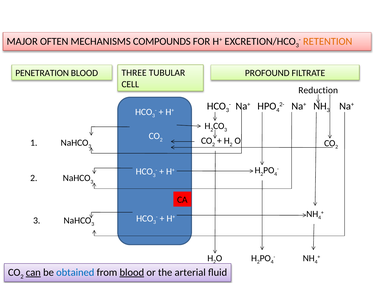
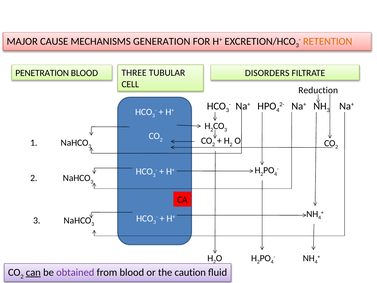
OFTEN: OFTEN -> CAUSE
COMPOUNDS: COMPOUNDS -> GENERATION
PROFOUND: PROFOUND -> DISORDERS
obtained colour: blue -> purple
blood at (132, 272) underline: present -> none
arterial: arterial -> caution
